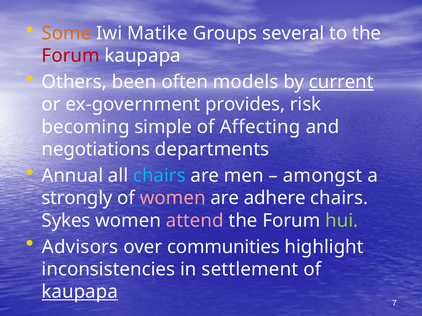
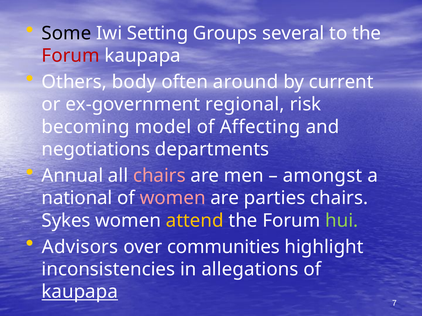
Some colour: orange -> black
Matike: Matike -> Setting
been: been -> body
models: models -> around
current underline: present -> none
provides: provides -> regional
simple: simple -> model
chairs at (159, 176) colour: light blue -> pink
strongly: strongly -> national
adhere: adhere -> parties
attend colour: pink -> yellow
settlement: settlement -> allegations
